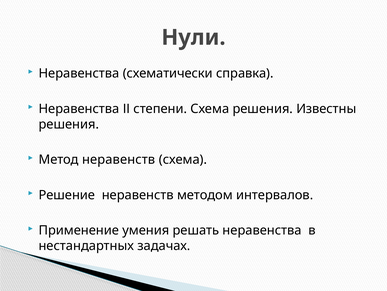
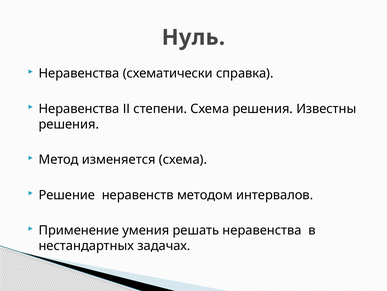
Нули: Нули -> Нуль
Метод неравенств: неравенств -> изменяется
